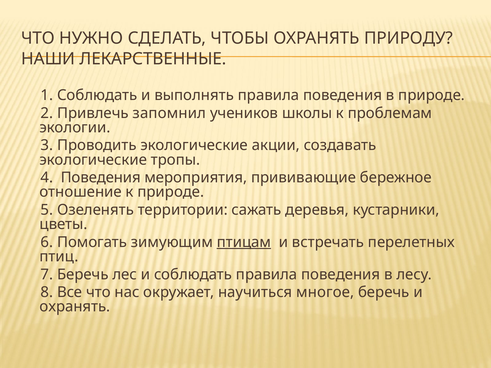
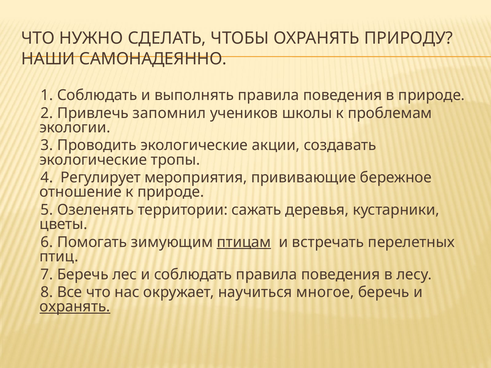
ЛЕКАРСТВЕННЫЕ: ЛЕКАРСТВЕННЫЕ -> САМОНАДЕЯННО
4 Поведения: Поведения -> Регулирует
охранять at (75, 307) underline: none -> present
